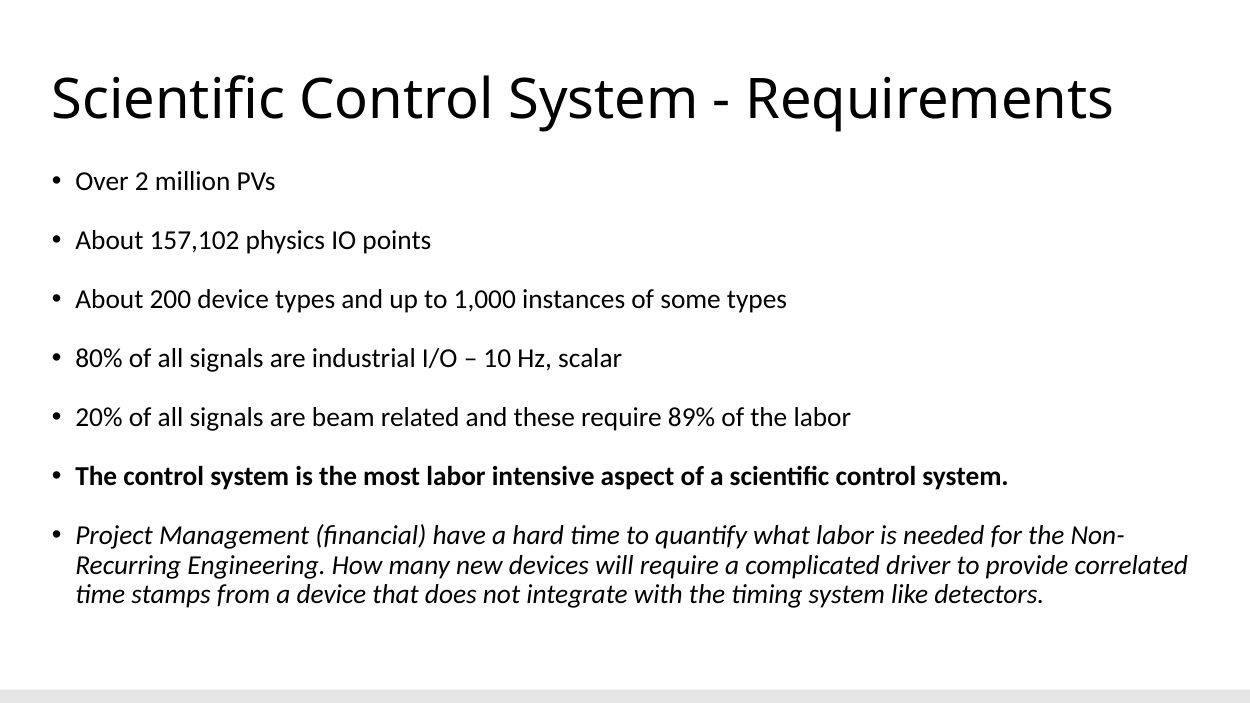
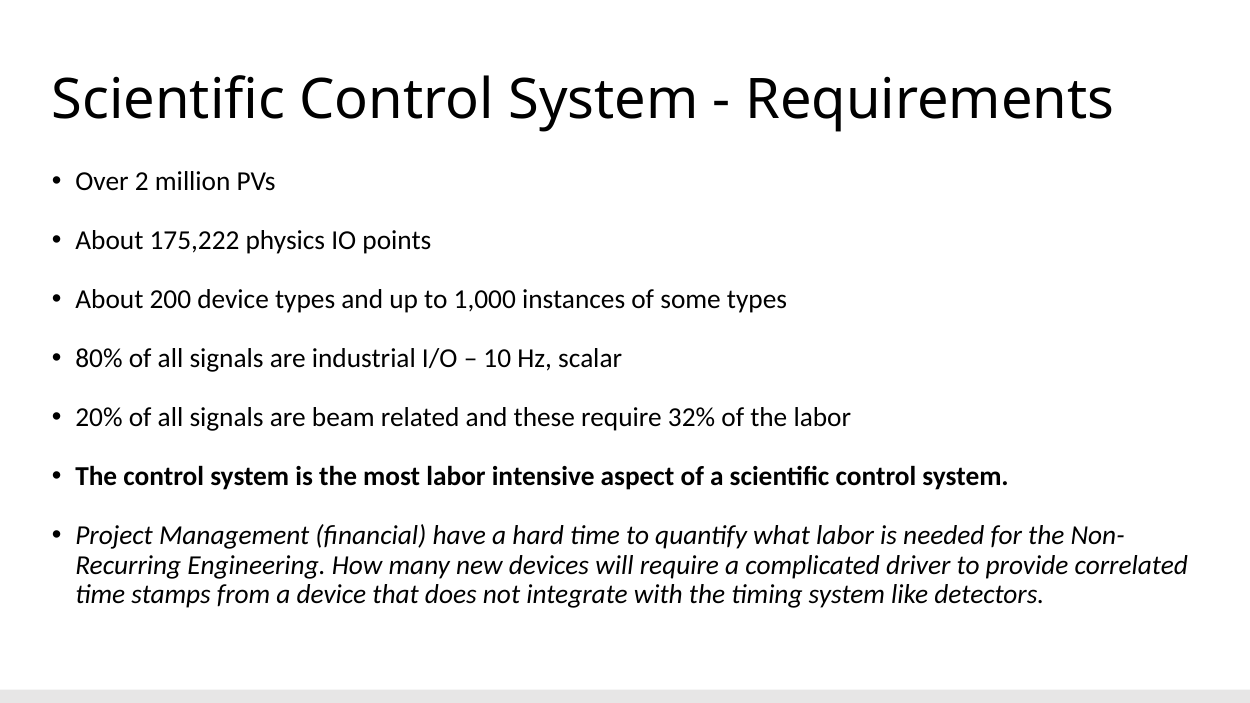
157,102: 157,102 -> 175,222
89%: 89% -> 32%
